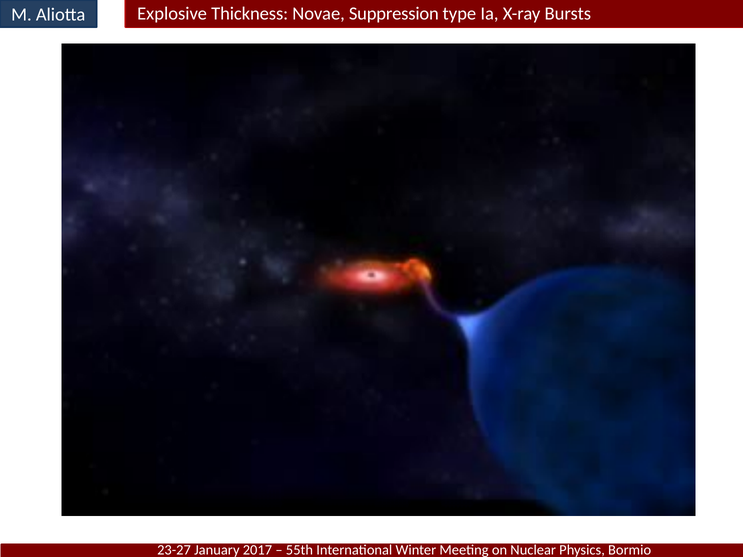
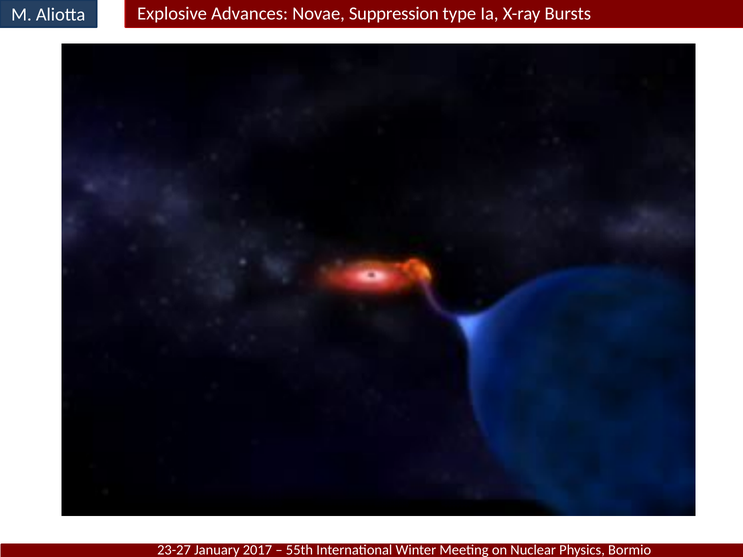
Thickness: Thickness -> Advances
